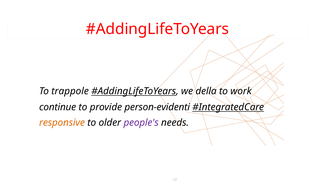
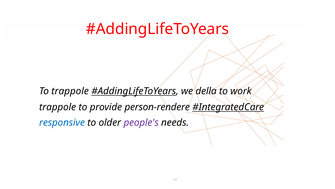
continue at (58, 107): continue -> trappole
person-evidenti: person-evidenti -> person-rendere
responsive colour: orange -> blue
